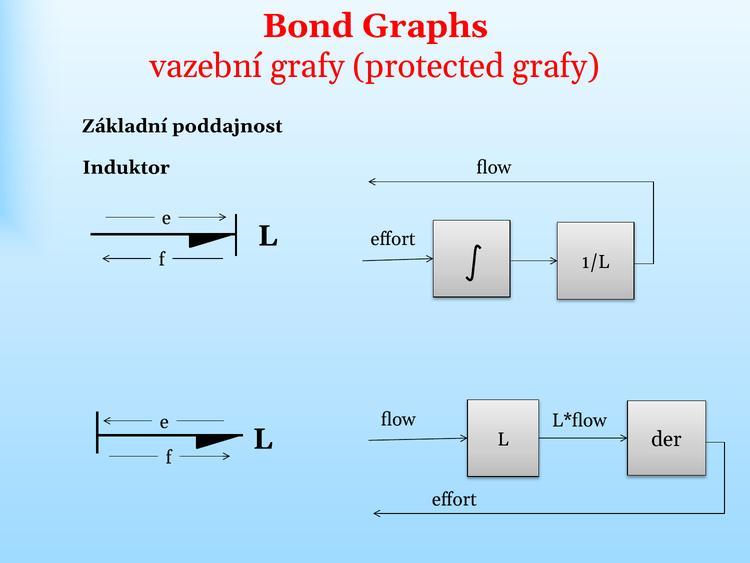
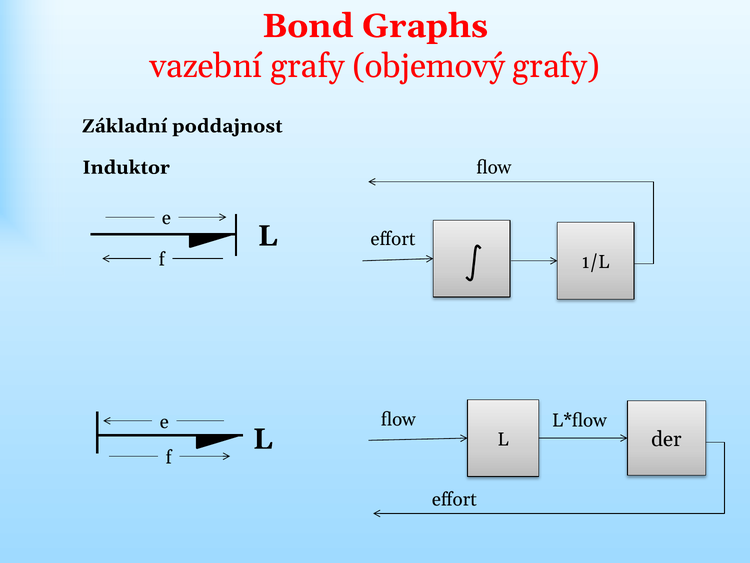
protected: protected -> objemový
